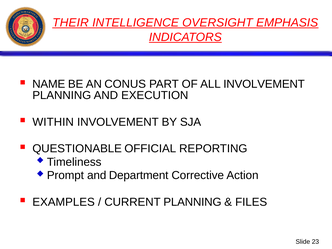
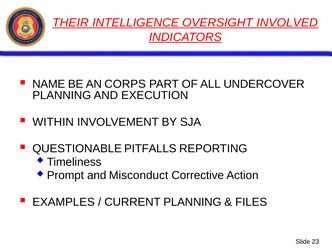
EMPHASIS: EMPHASIS -> INVOLVED
CONUS: CONUS -> CORPS
ALL INVOLVEMENT: INVOLVEMENT -> UNDERCOVER
OFFICIAL: OFFICIAL -> PITFALLS
Department: Department -> Misconduct
